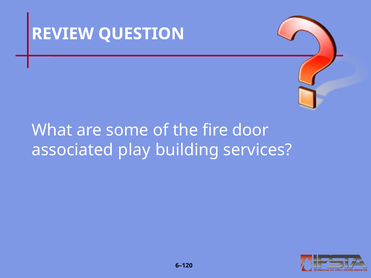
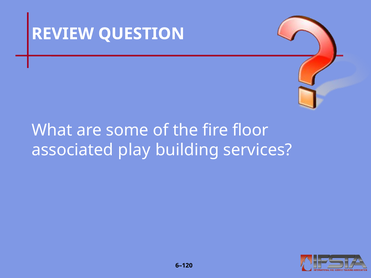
door: door -> floor
